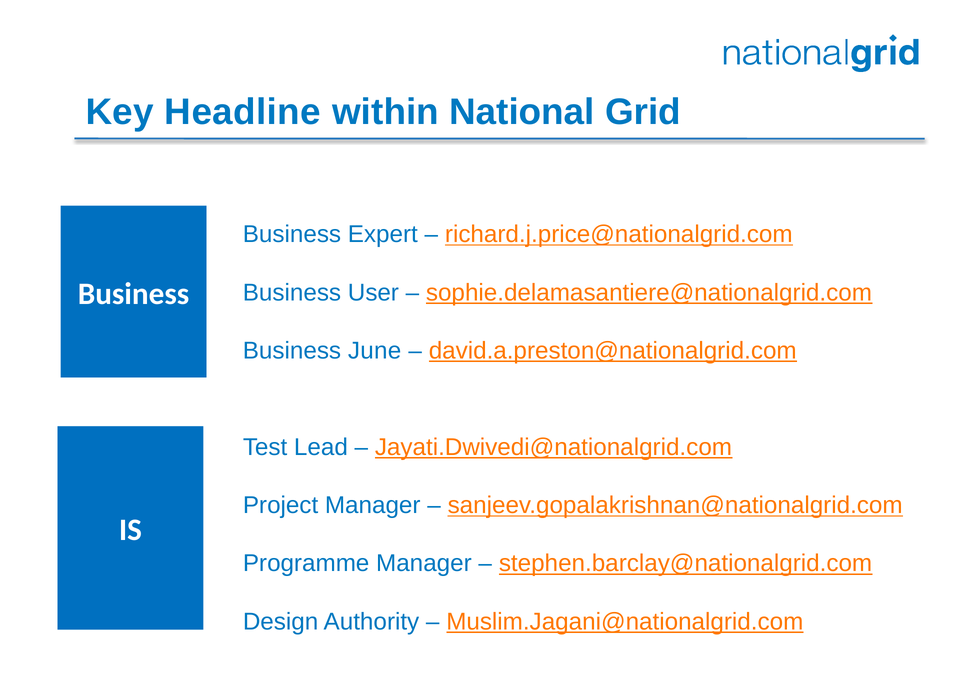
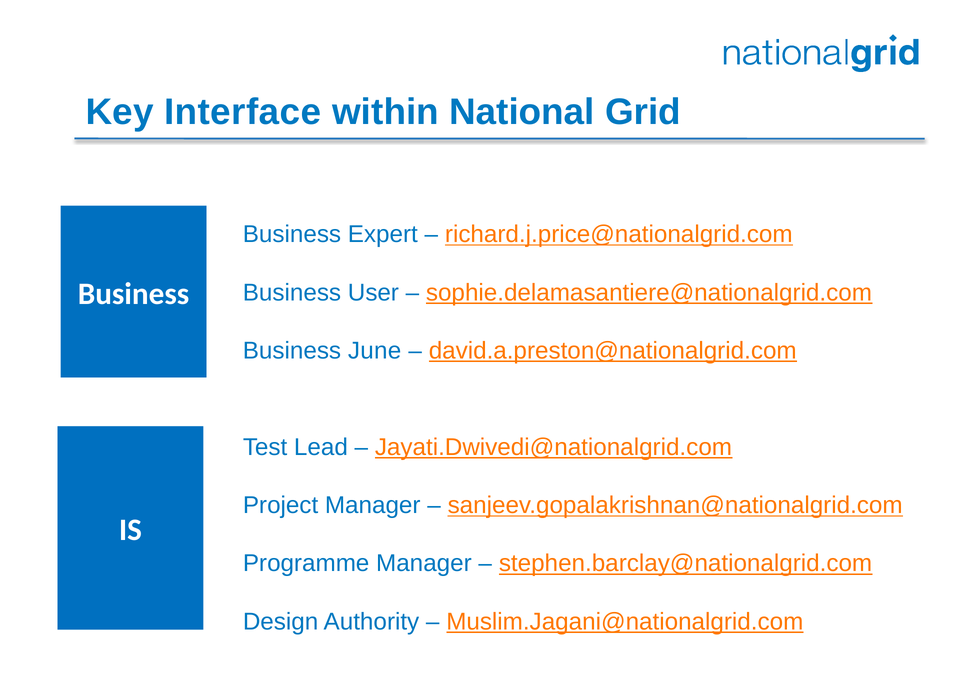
Headline: Headline -> Interface
